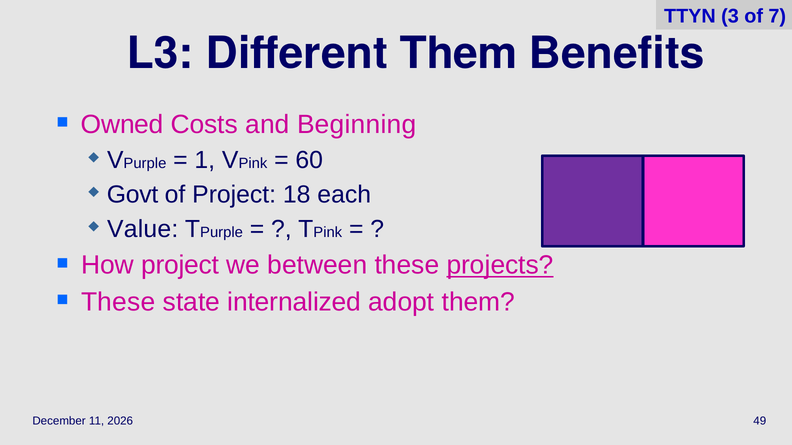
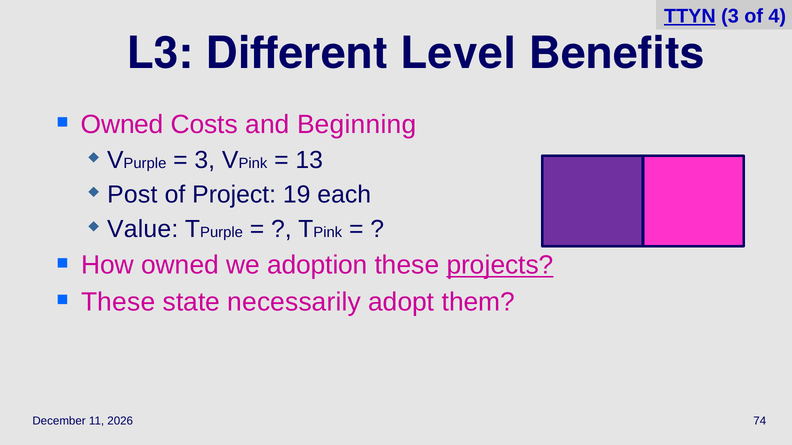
TTYN underline: none -> present
7: 7 -> 4
Different Them: Them -> Level
1 at (205, 160): 1 -> 3
60: 60 -> 13
Govt: Govt -> Post
18: 18 -> 19
How project: project -> owned
between: between -> adoption
internalized: internalized -> necessarily
49: 49 -> 74
